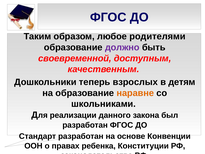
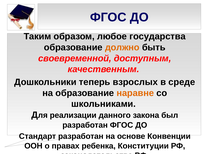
родителями: родителями -> государства
должно colour: purple -> orange
детям: детям -> среде
